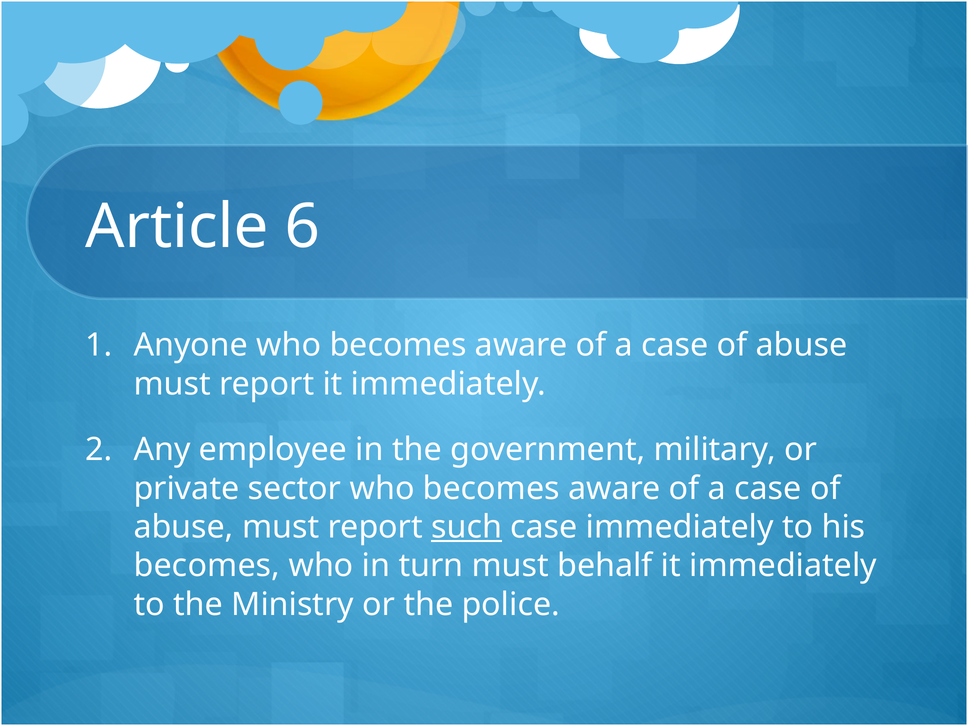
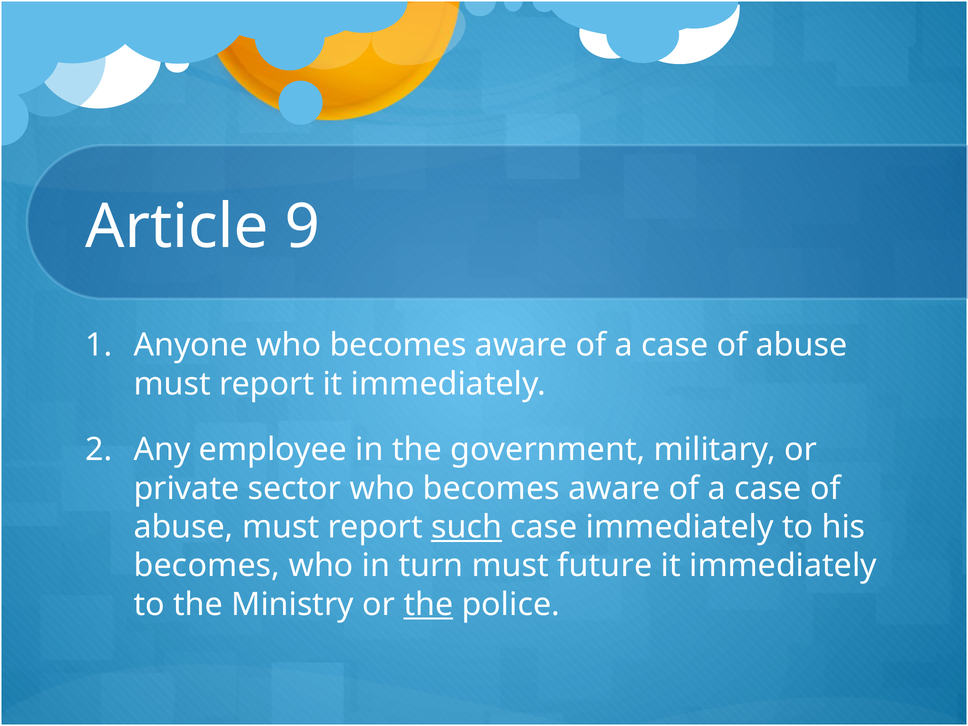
6: 6 -> 9
behalf: behalf -> future
the at (428, 605) underline: none -> present
